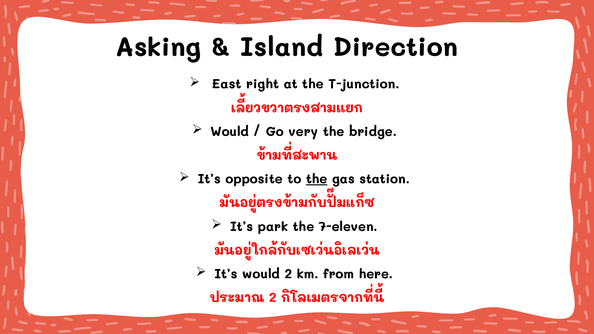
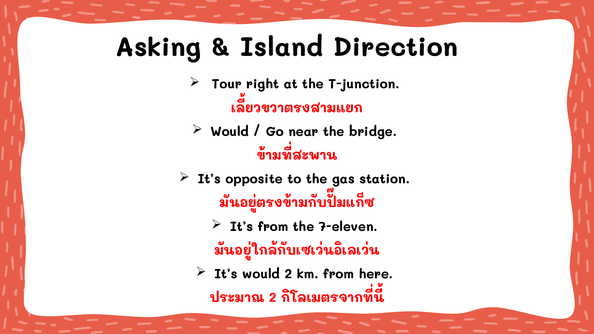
East: East -> Tour
very: very -> near
the at (317, 179) underline: present -> none
It’s park: park -> from
